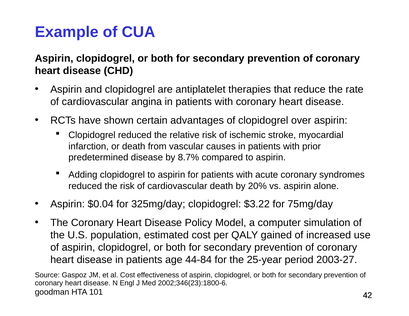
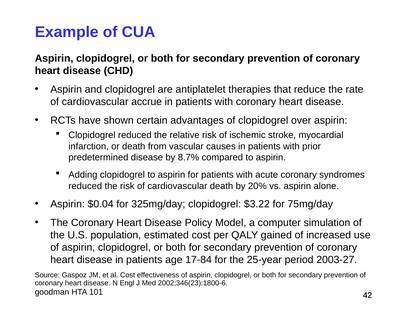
angina: angina -> accrue
44-84: 44-84 -> 17-84
